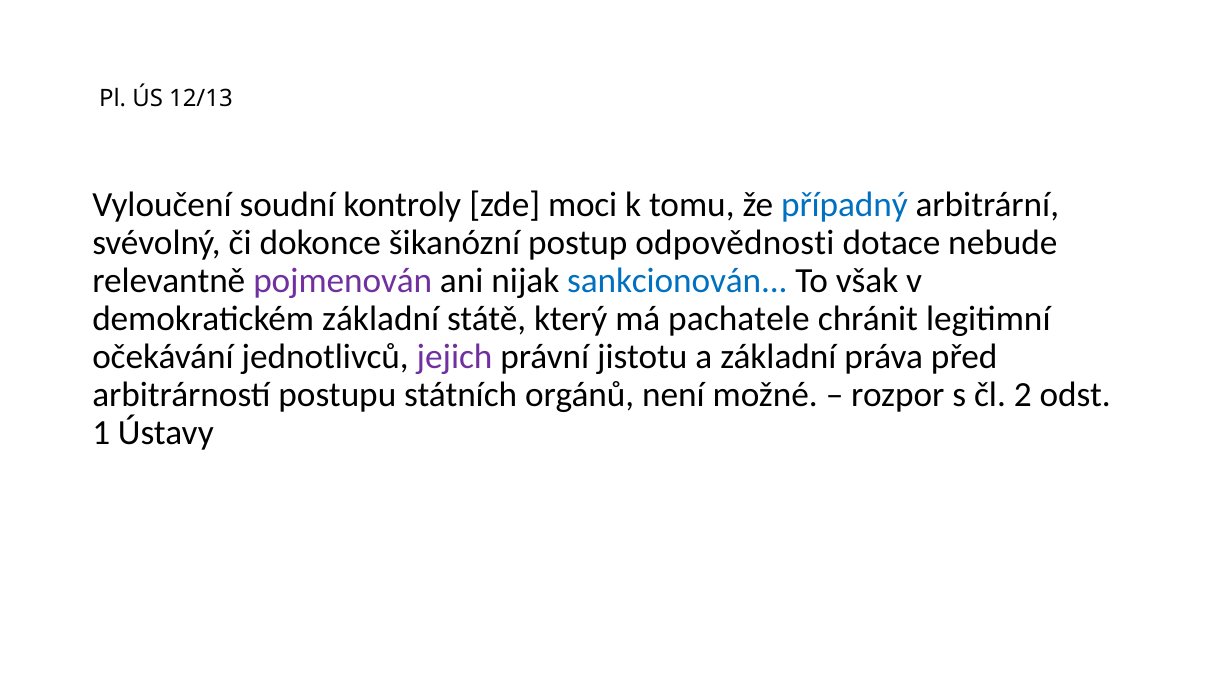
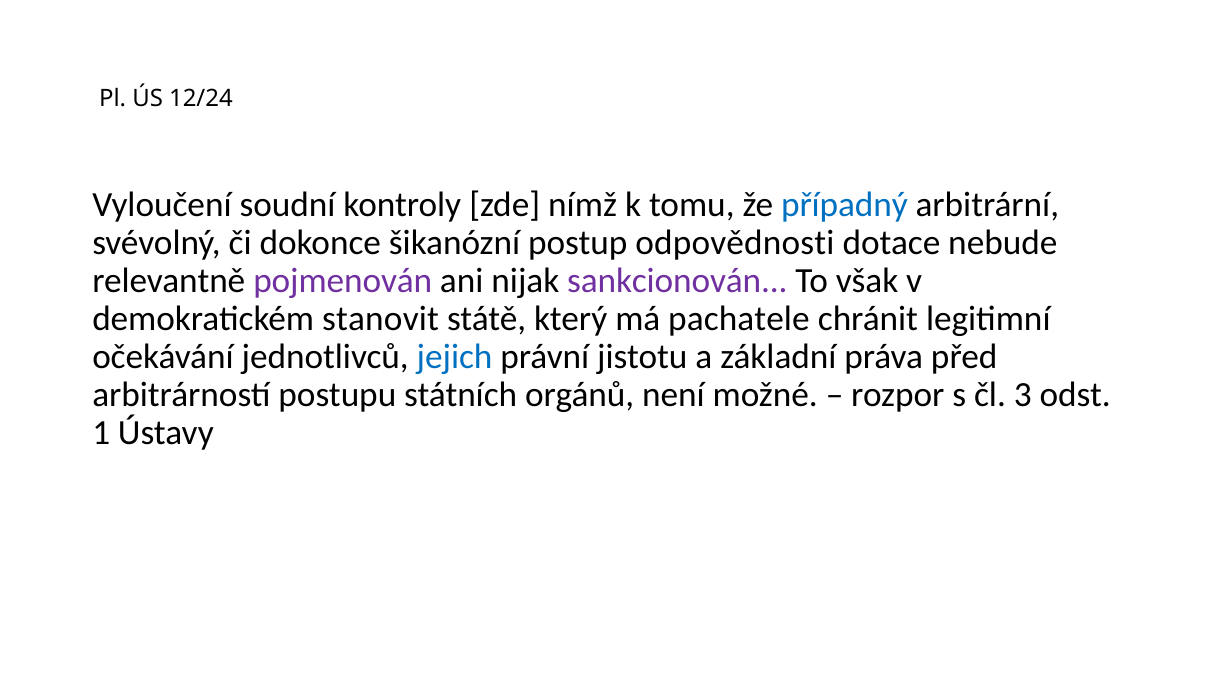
12/13: 12/13 -> 12/24
moci: moci -> nímž
sankcionován colour: blue -> purple
demokratickém základní: základní -> stanovit
jejich colour: purple -> blue
2: 2 -> 3
